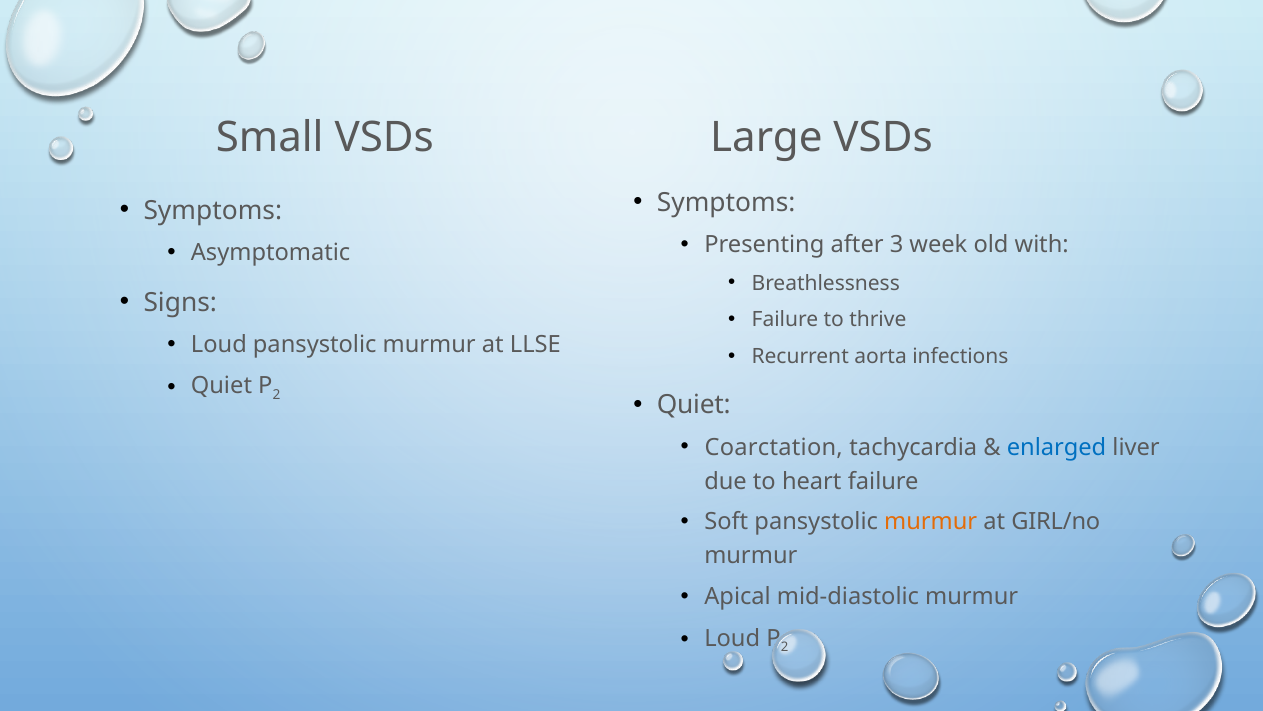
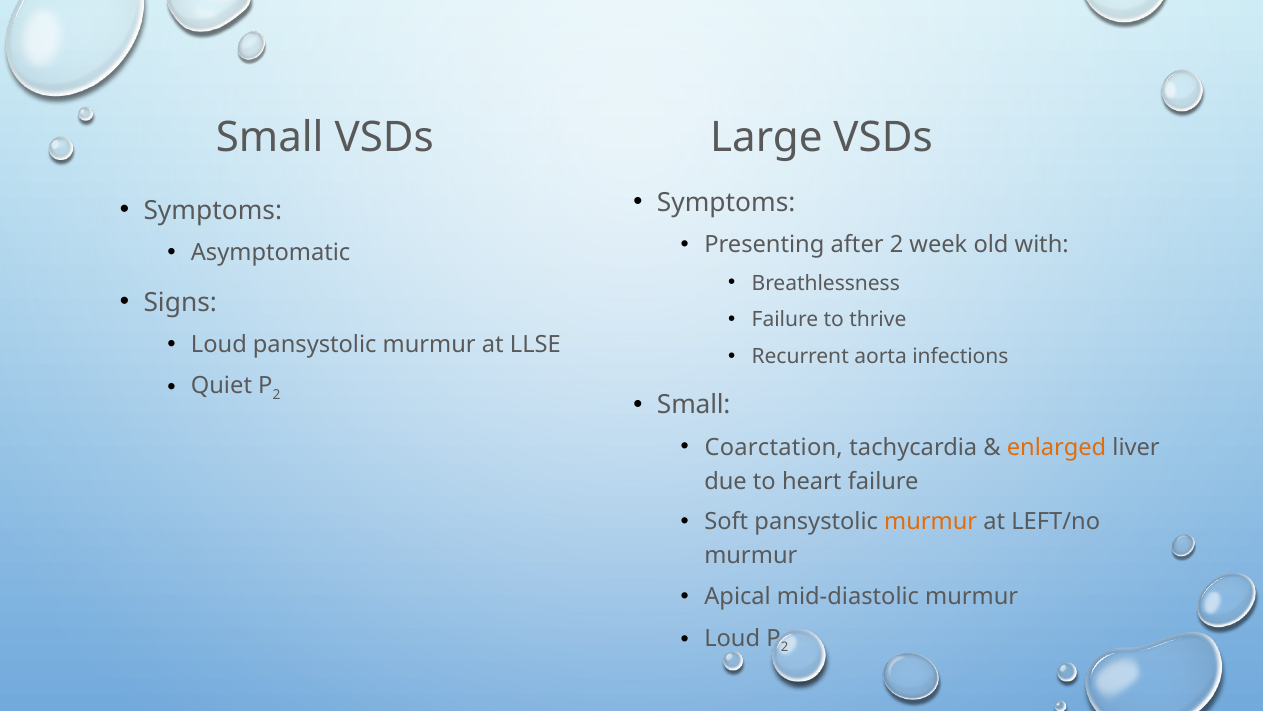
after 3: 3 -> 2
Quiet at (694, 405): Quiet -> Small
enlarged colour: blue -> orange
GIRL/no: GIRL/no -> LEFT/no
